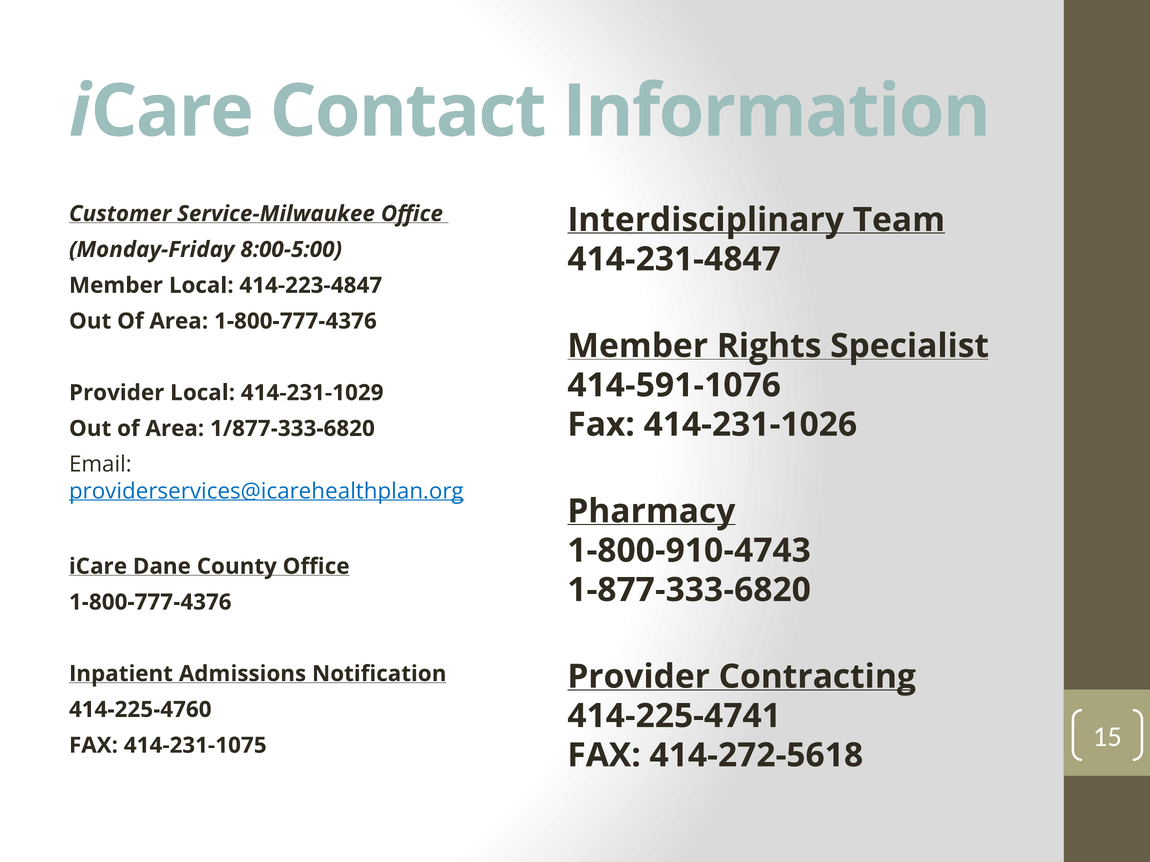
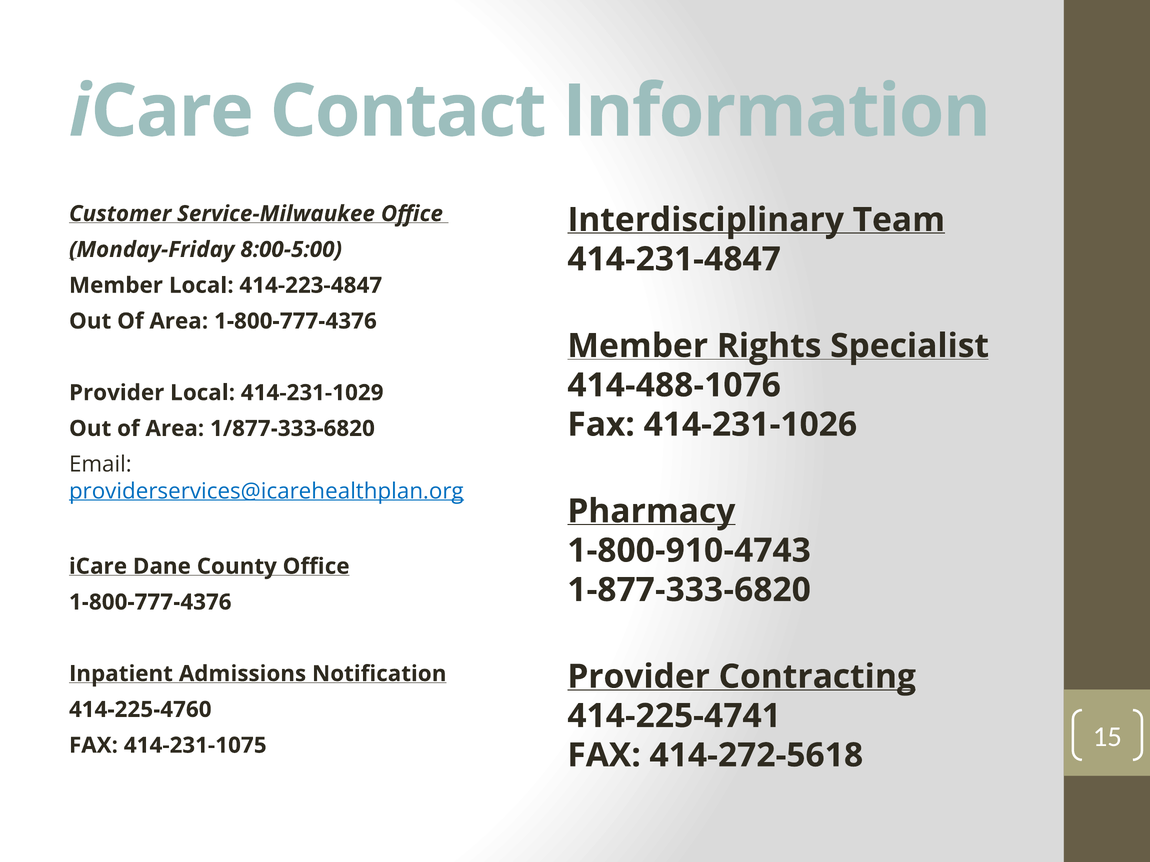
414-591-1076: 414-591-1076 -> 414-488-1076
